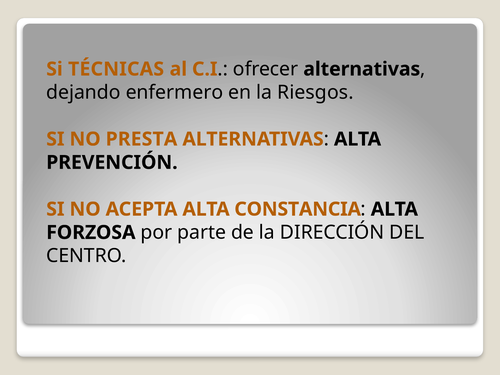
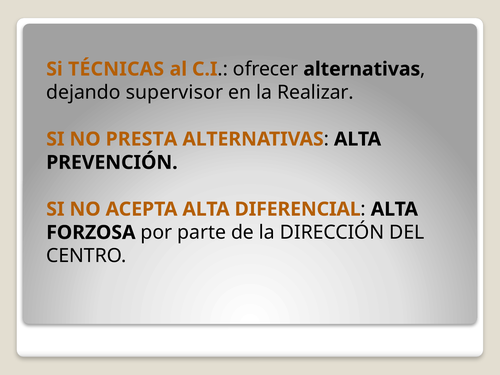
enfermero: enfermero -> supervisor
Riesgos: Riesgos -> Realizar
CONSTANCIA: CONSTANCIA -> DIFERENCIAL
